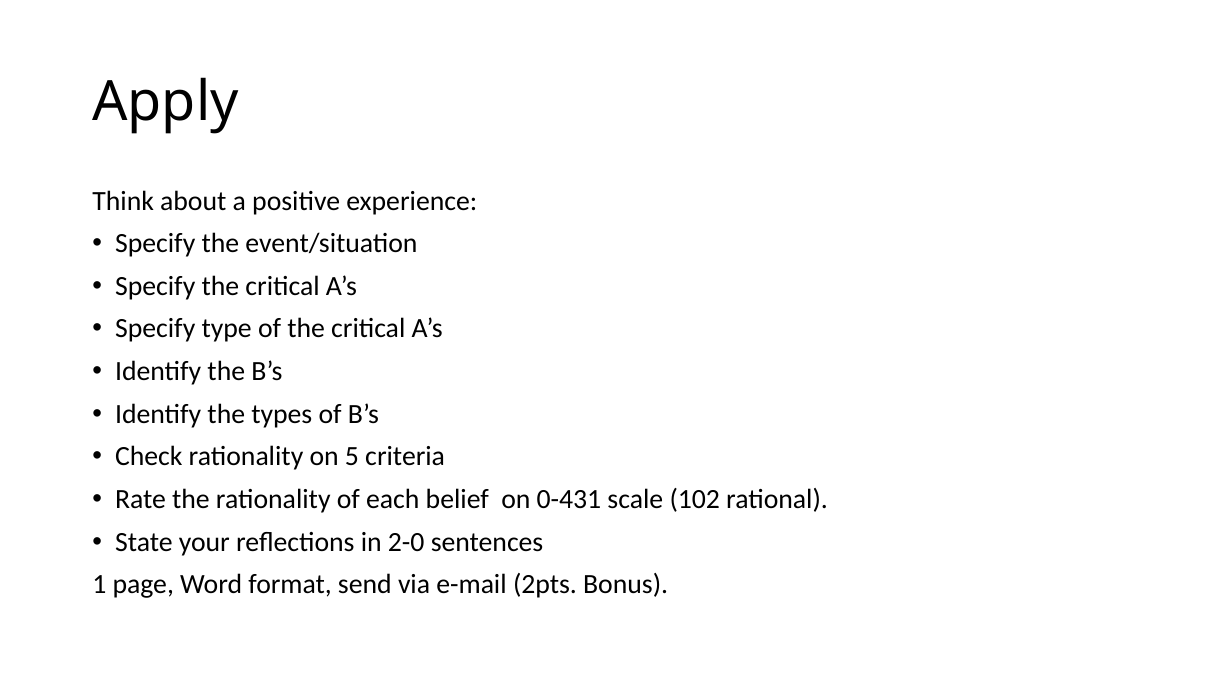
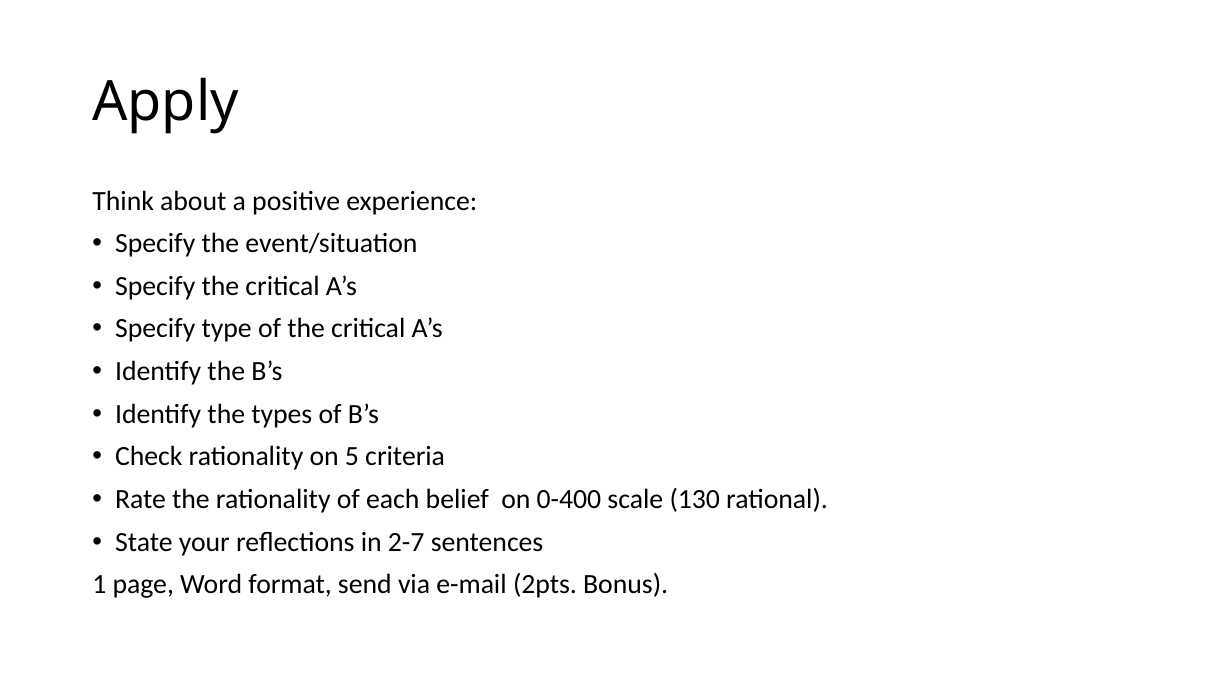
0-431: 0-431 -> 0-400
102: 102 -> 130
2-0: 2-0 -> 2-7
